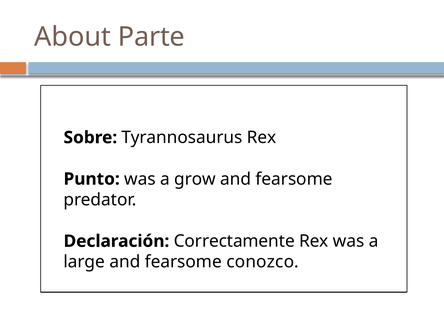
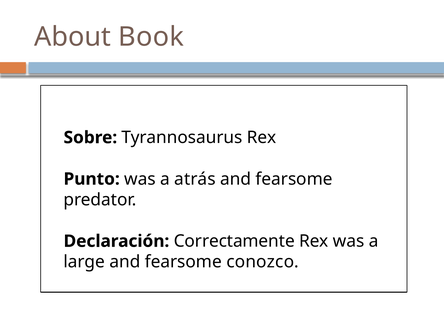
Parte: Parte -> Book
grow: grow -> atrás
